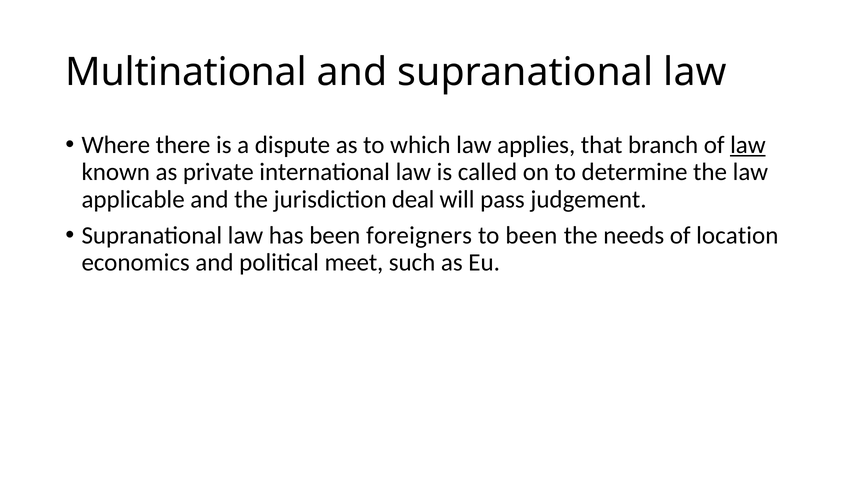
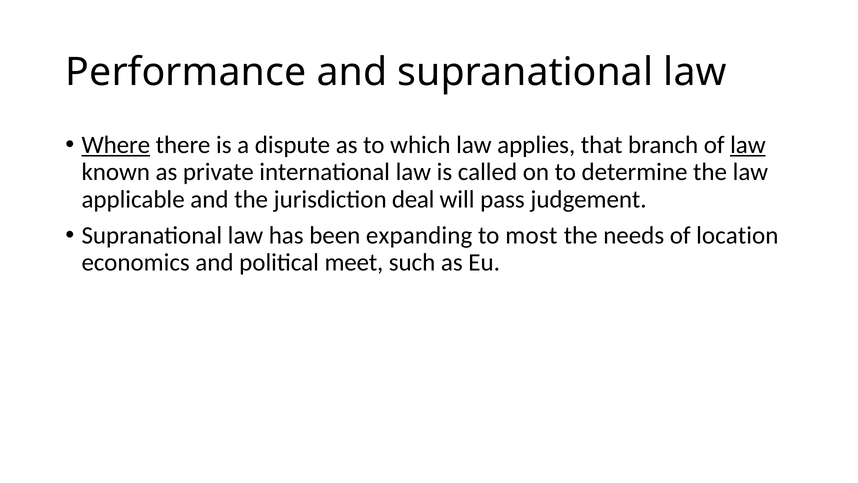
Multinational: Multinational -> Performance
Where underline: none -> present
foreigners: foreigners -> expanding
to been: been -> most
